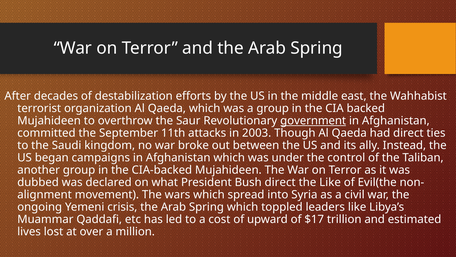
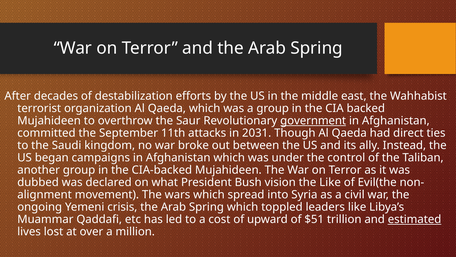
2003: 2003 -> 2031
Bush direct: direct -> vision
$17: $17 -> $51
estimated underline: none -> present
